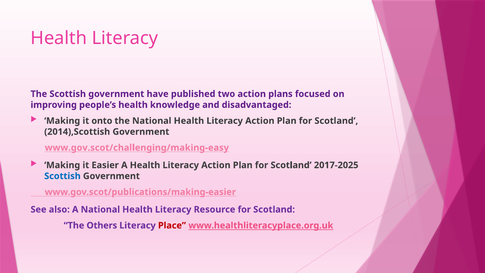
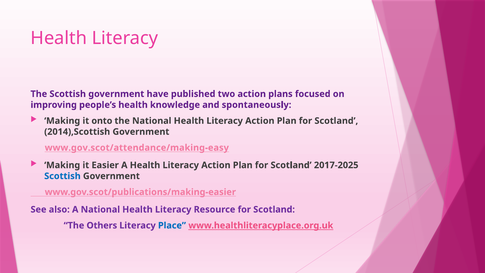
disadvantaged: disadvantaged -> spontaneously
www.gov.scot/challenging/making-easy: www.gov.scot/challenging/making-easy -> www.gov.scot/attendance/making-easy
Place colour: red -> blue
